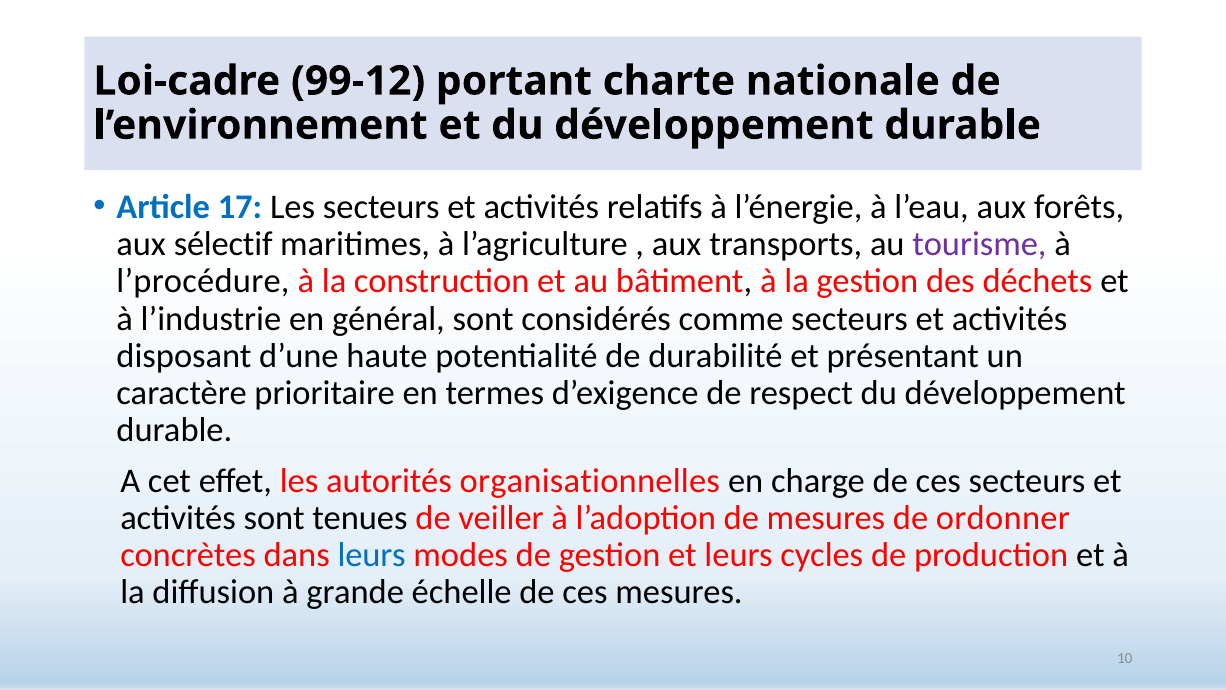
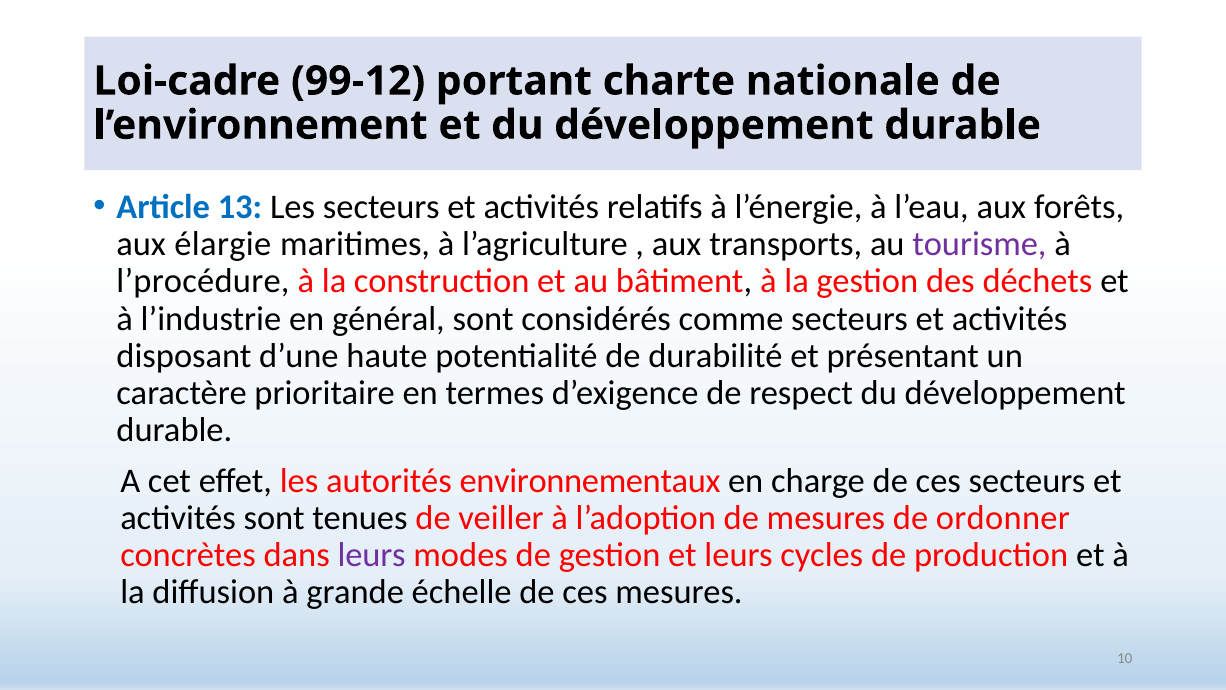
17: 17 -> 13
sélectif: sélectif -> élargie
organisationnelles: organisationnelles -> environnementaux
leurs at (372, 555) colour: blue -> purple
